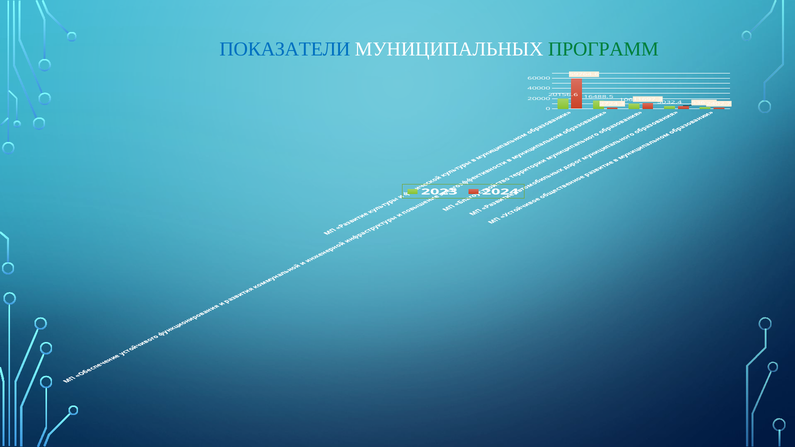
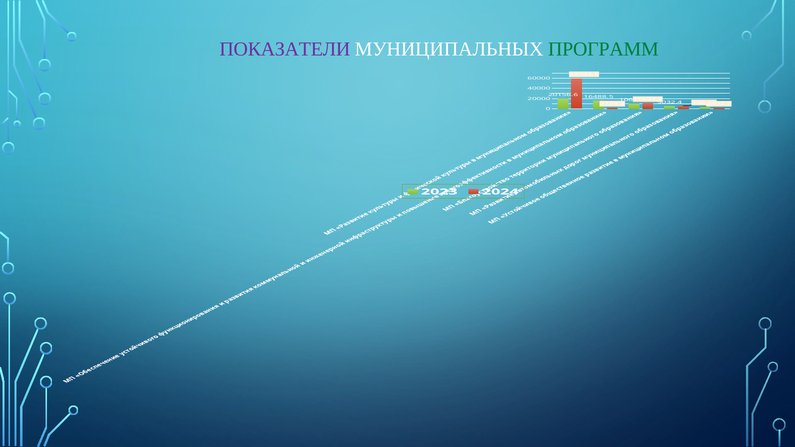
ПОКАЗАТЕЛИ colour: blue -> purple
